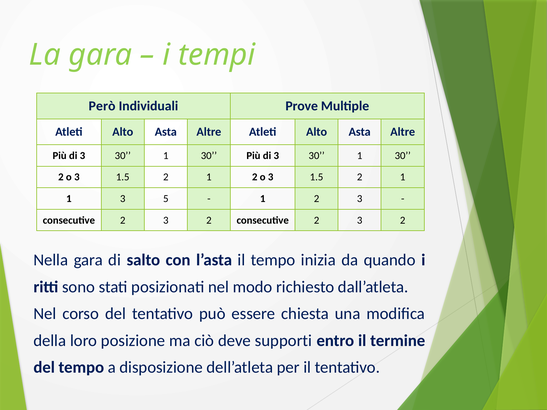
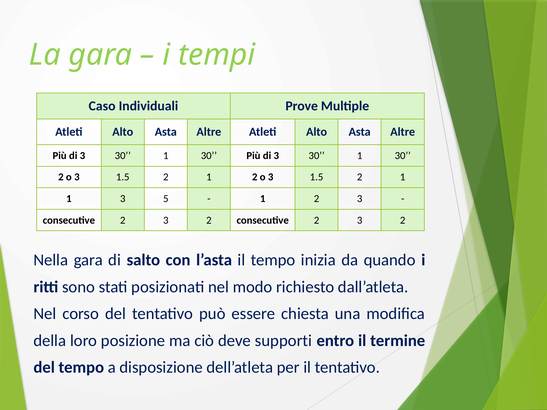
Però: Però -> Caso
